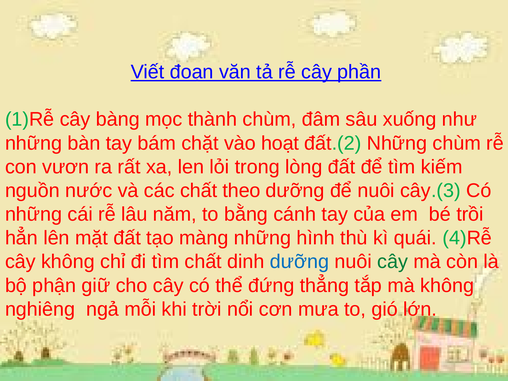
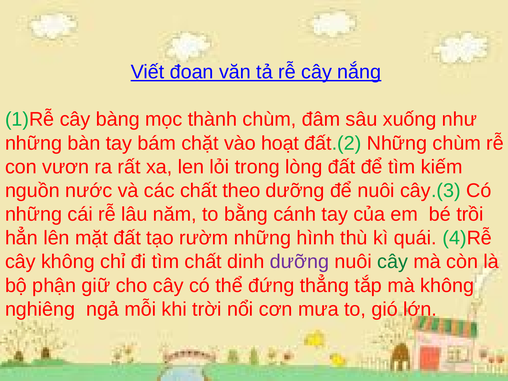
phần: phần -> nắng
màng: màng -> rườm
dưỡng at (300, 262) colour: blue -> purple
